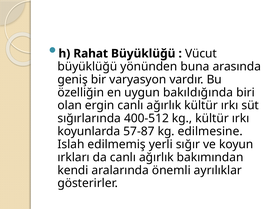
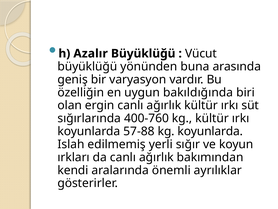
Rahat: Rahat -> Azalır
400-512: 400-512 -> 400-760
57-87: 57-87 -> 57-88
kg edilmesine: edilmesine -> koyunlarda
